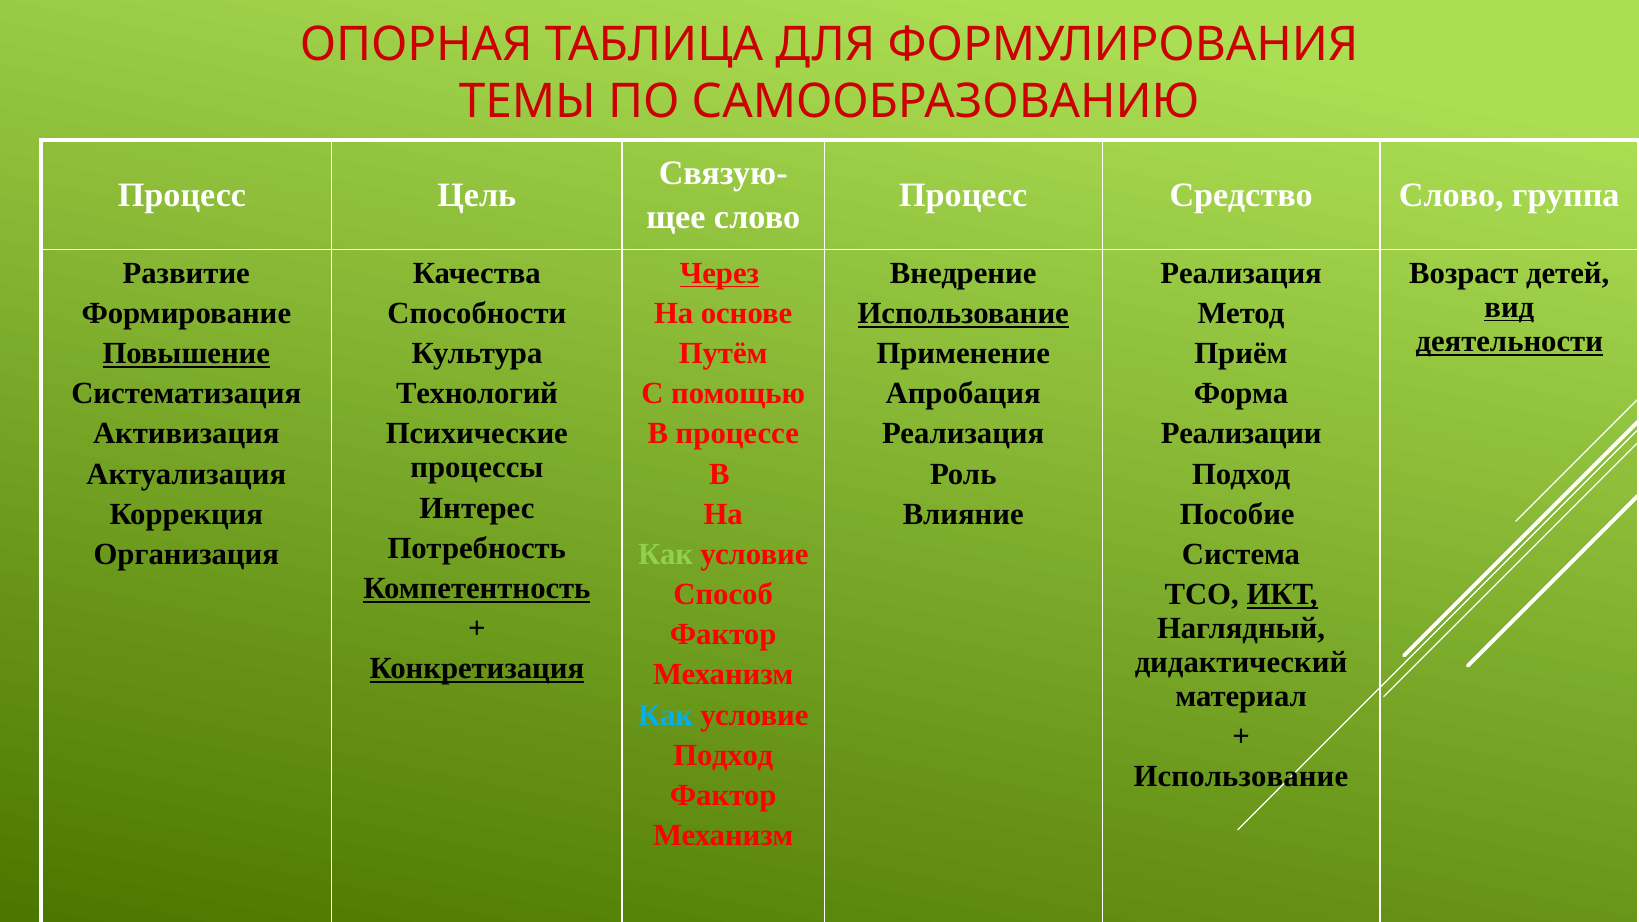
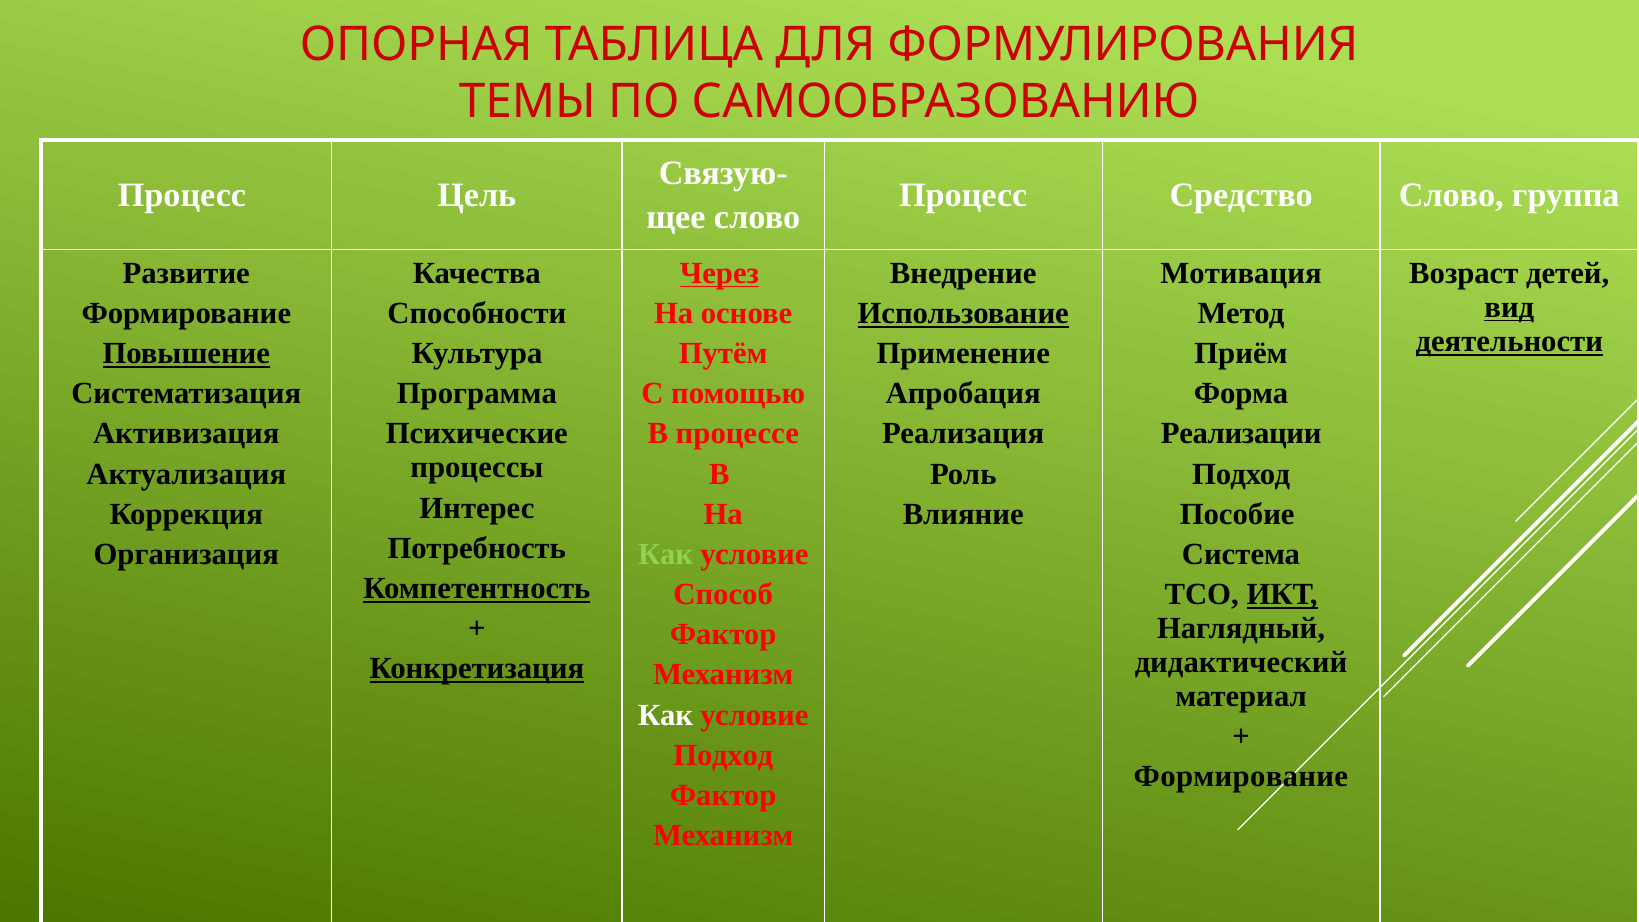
Реализация at (1241, 273): Реализация -> Мотивация
Технологий: Технологий -> Программа
Как at (666, 715) colour: light blue -> white
Использование at (1241, 777): Использование -> Формирование
